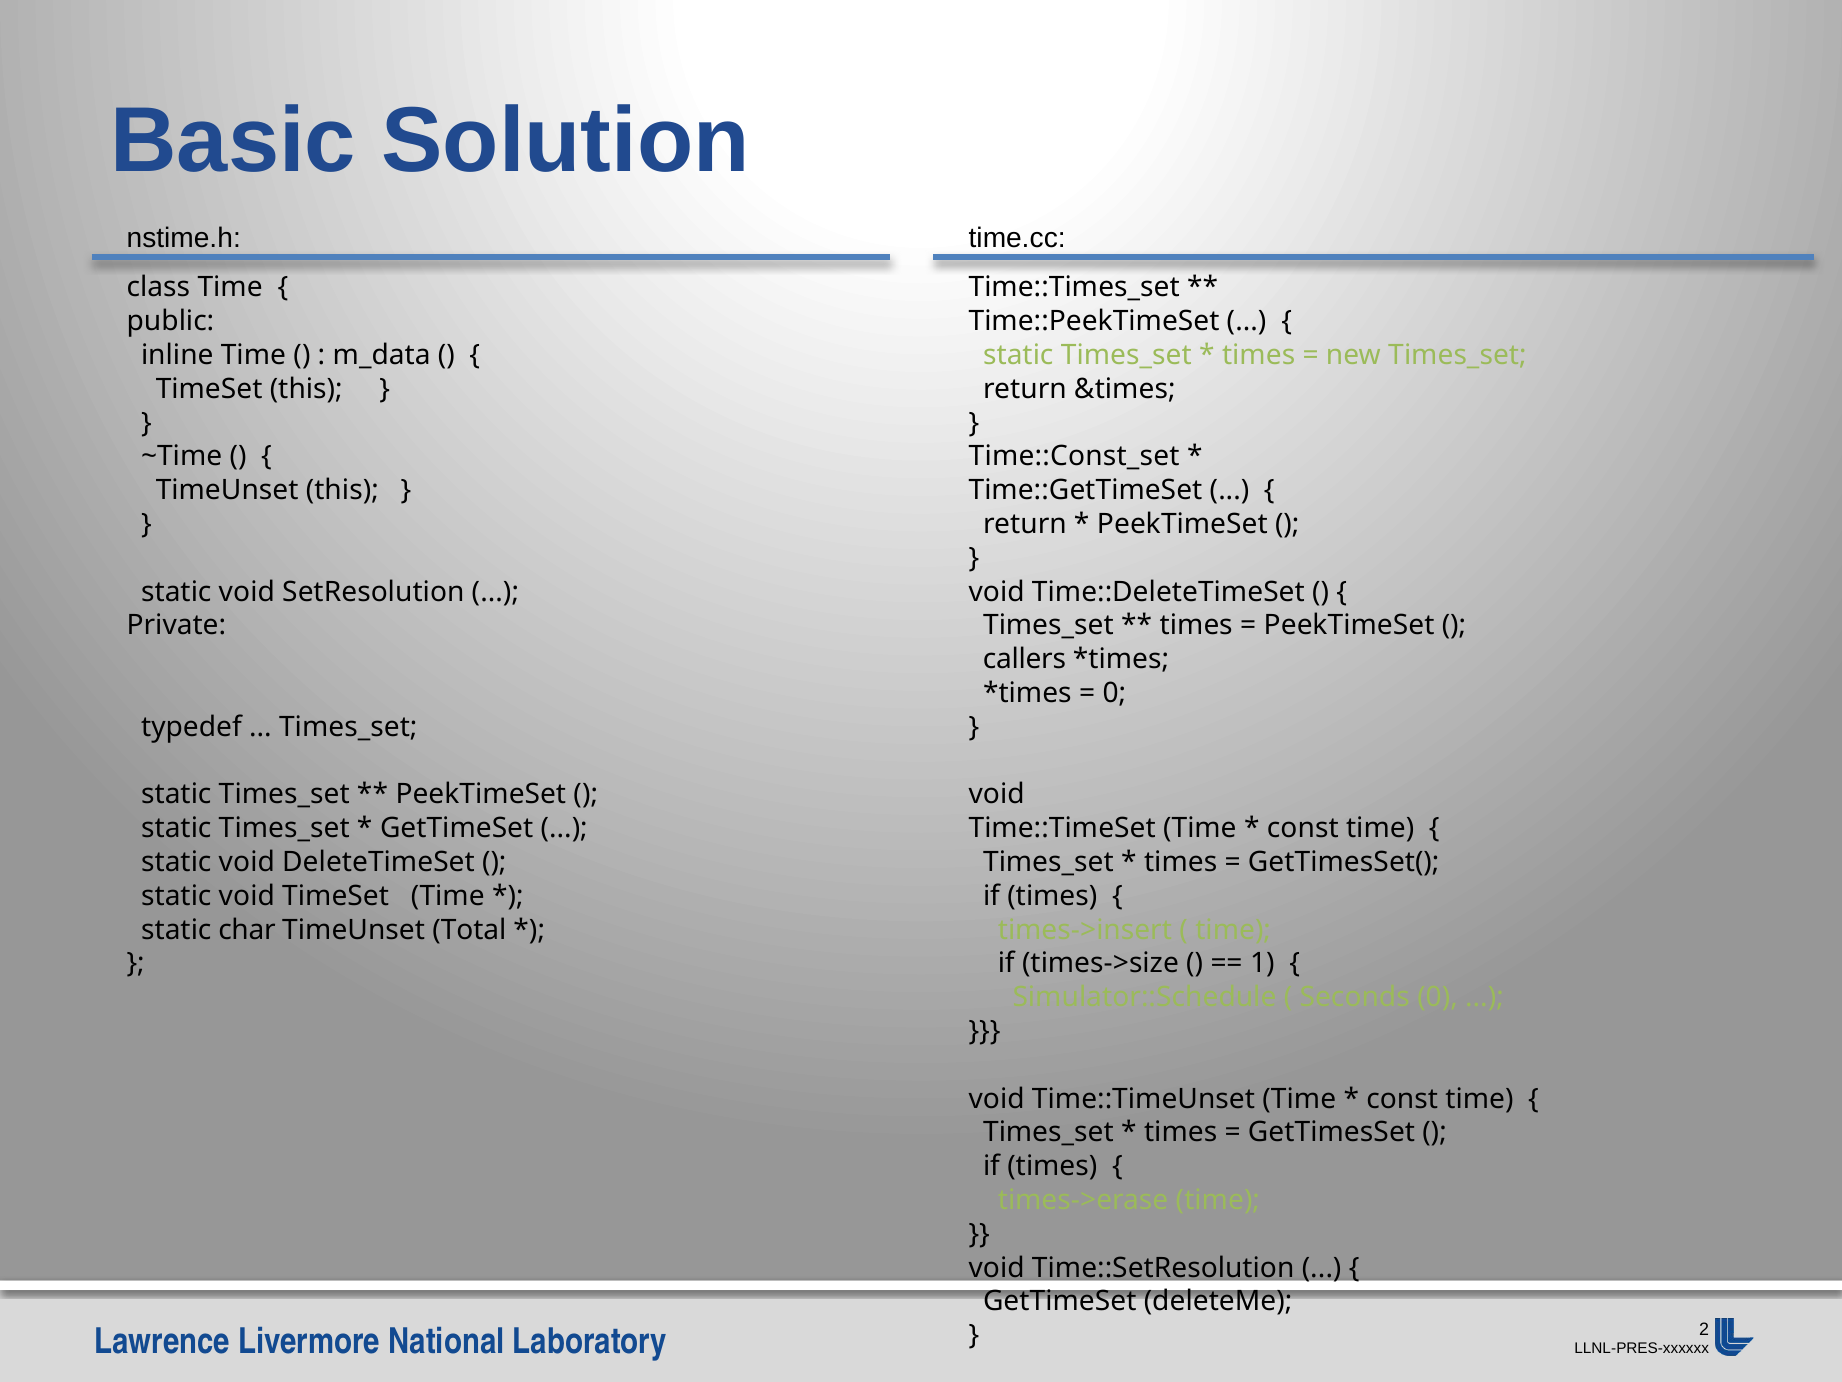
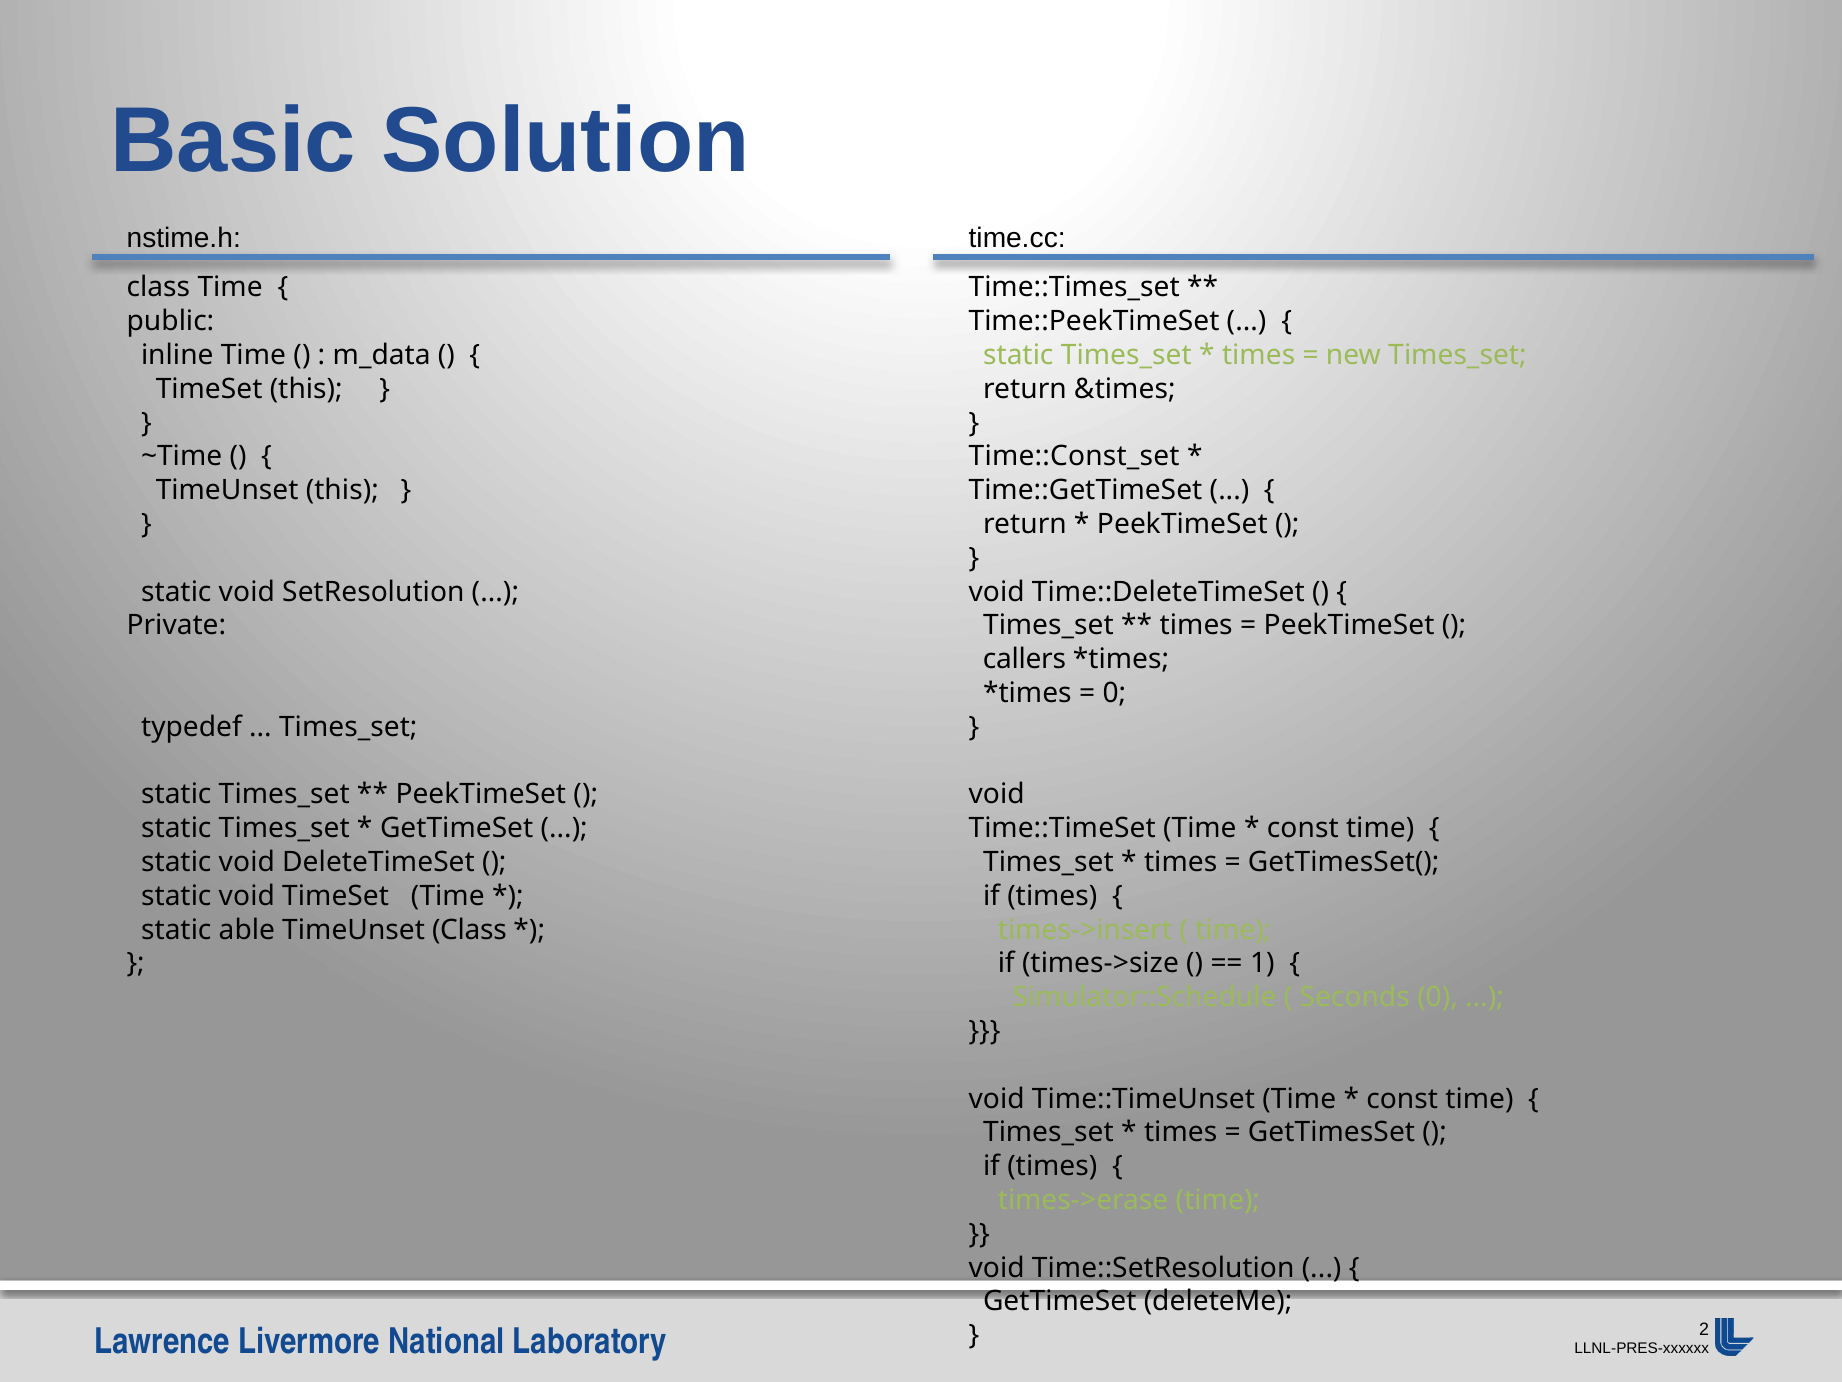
char: char -> able
TimeUnset Total: Total -> Class
